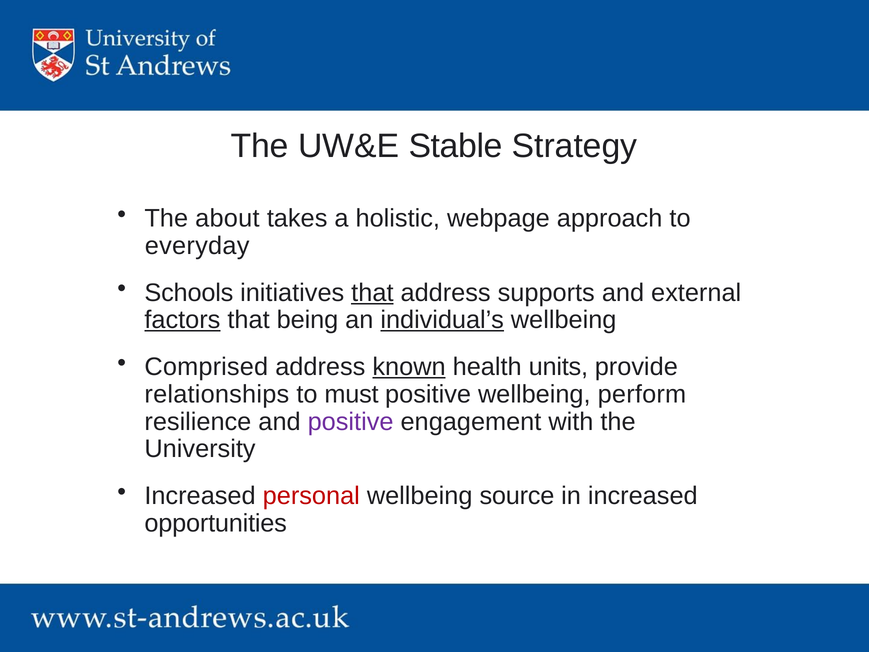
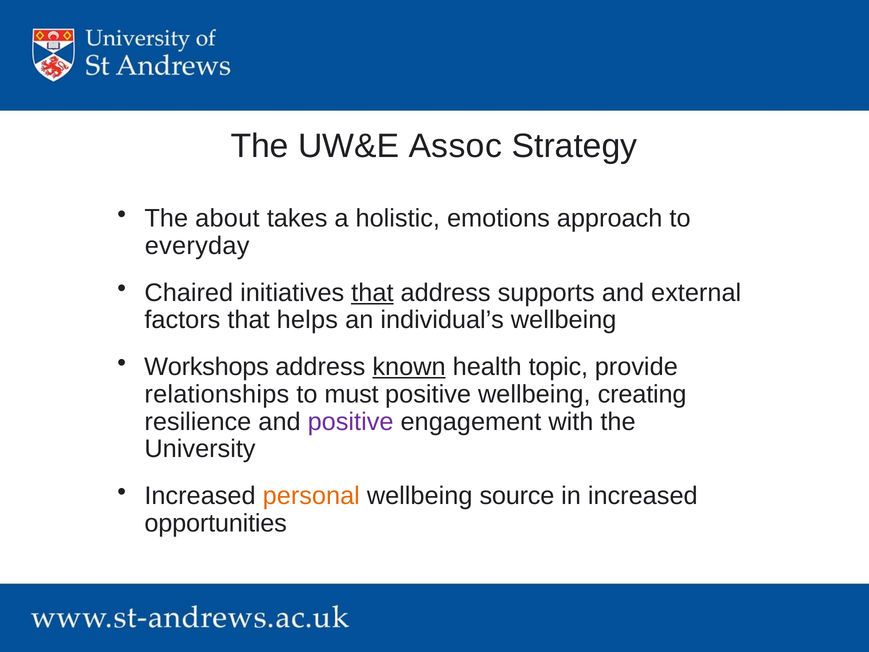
Stable: Stable -> Assoc
webpage: webpage -> emotions
Schools: Schools -> Chaired
factors underline: present -> none
being: being -> helps
individual’s underline: present -> none
Comprised: Comprised -> Workshops
units: units -> topic
perform: perform -> creating
personal colour: red -> orange
